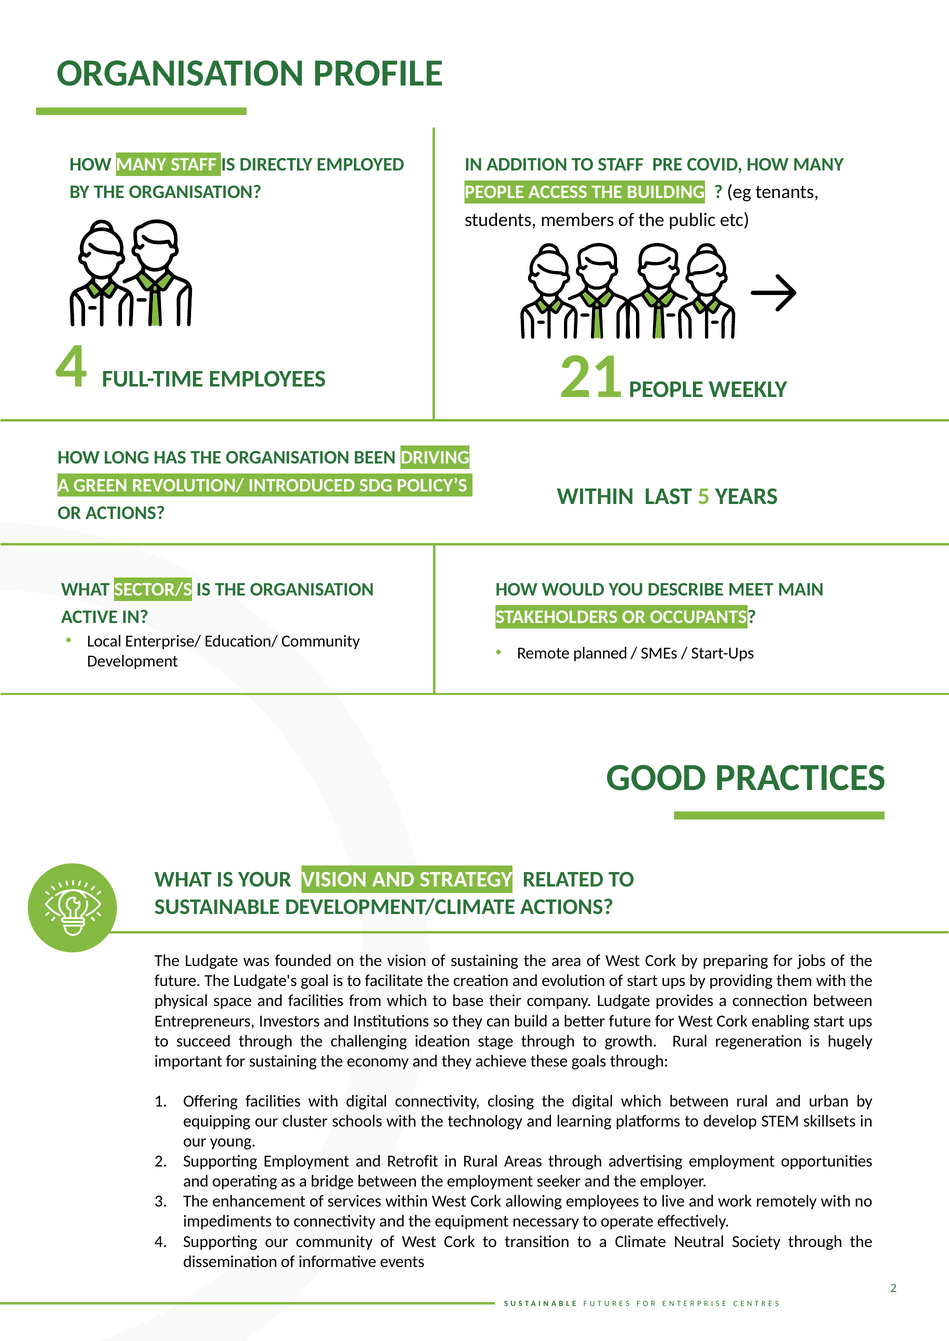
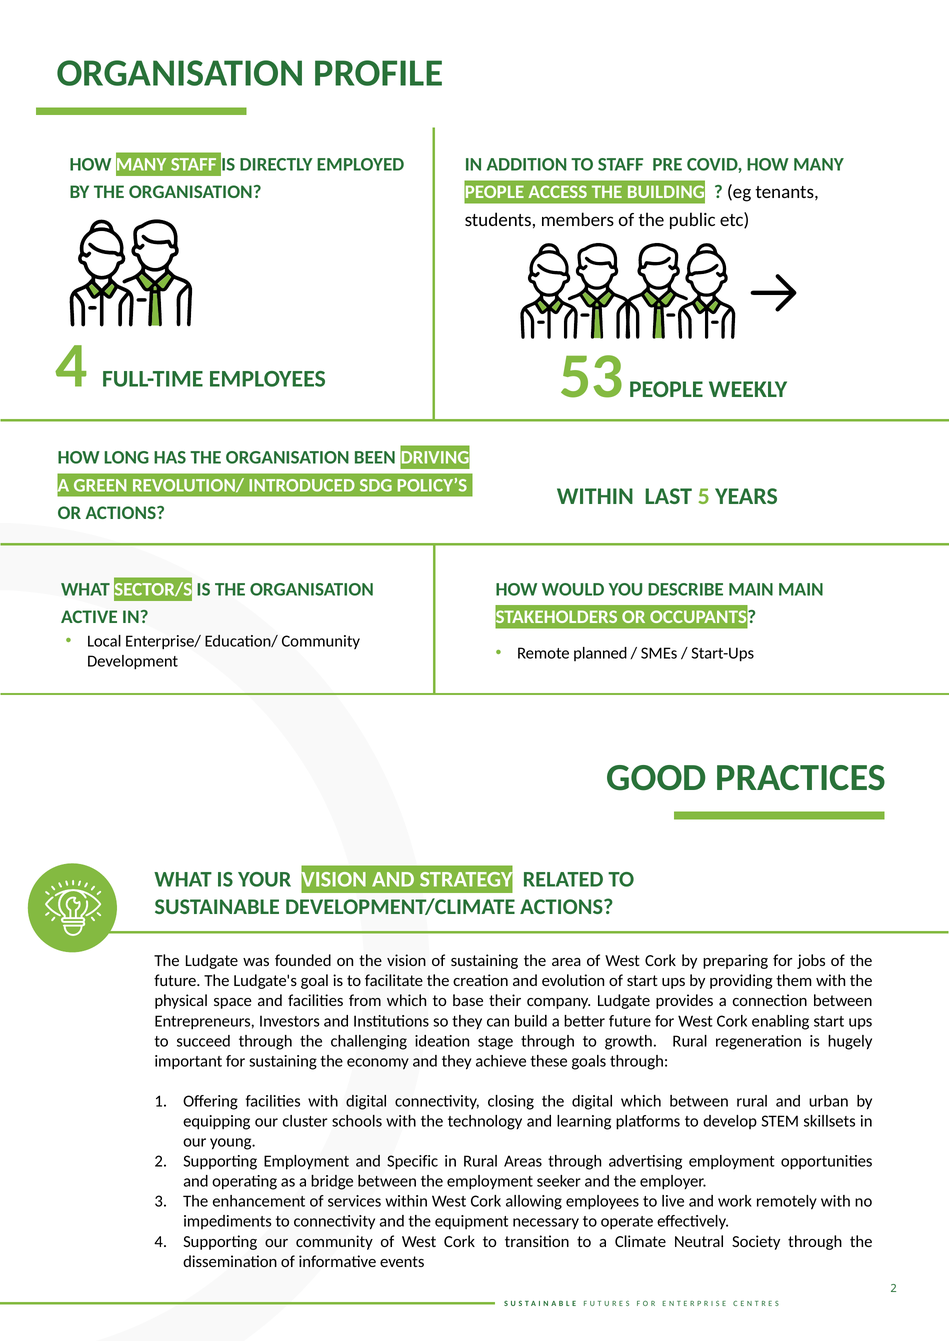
21: 21 -> 53
DESCRIBE MEET: MEET -> MAIN
Retrofit: Retrofit -> Specific
